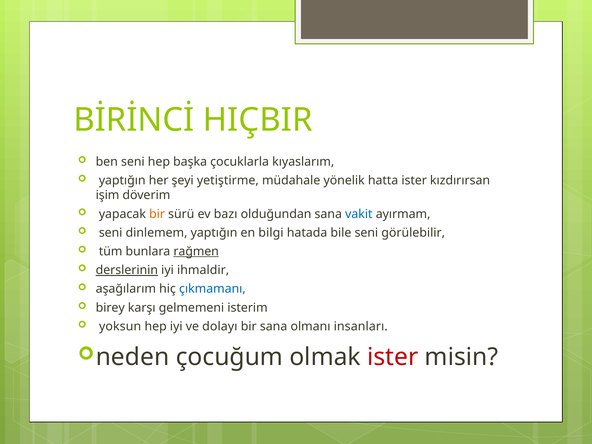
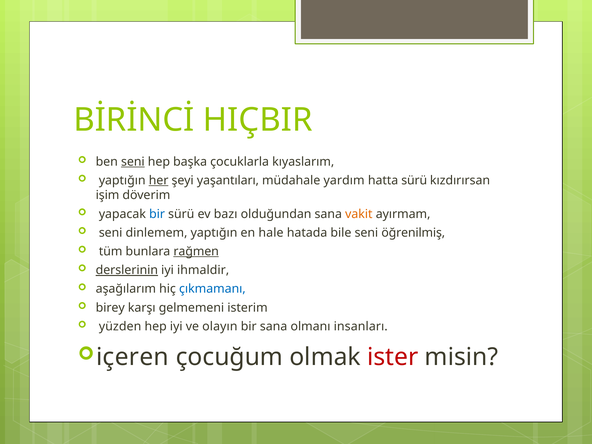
seni at (133, 162) underline: none -> present
her underline: none -> present
yetiştirme: yetiştirme -> yaşantıları
yönelik: yönelik -> yardım
hatta ister: ister -> sürü
bir at (157, 214) colour: orange -> blue
vakit colour: blue -> orange
bilgi: bilgi -> hale
görülebilir: görülebilir -> öğrenilmiş
yoksun: yoksun -> yüzden
dolayı: dolayı -> olayın
neden: neden -> içeren
